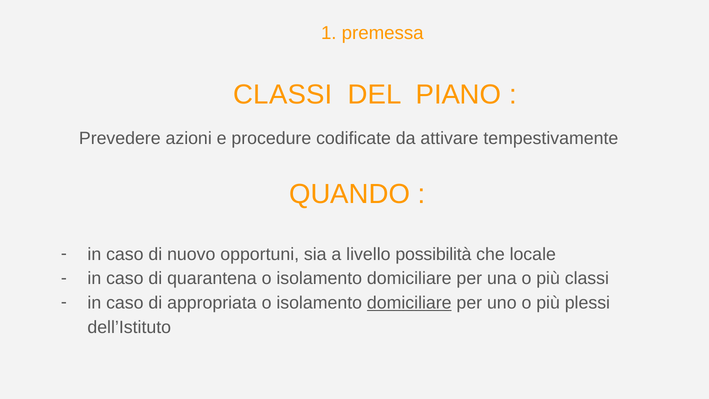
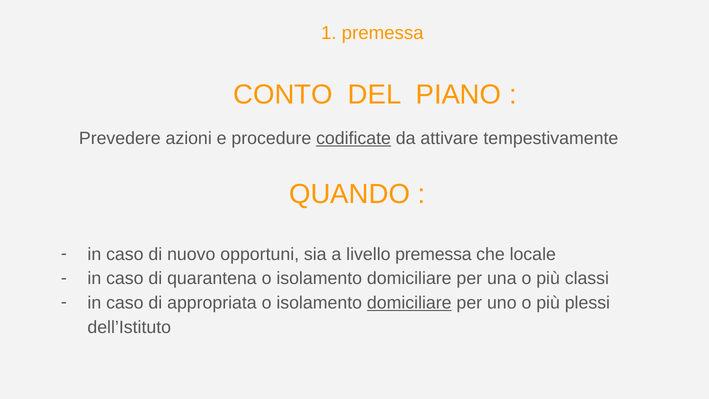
CLASSI at (283, 95): CLASSI -> CONTO
codificate underline: none -> present
livello possibilità: possibilità -> premessa
